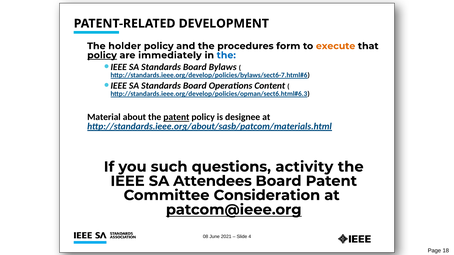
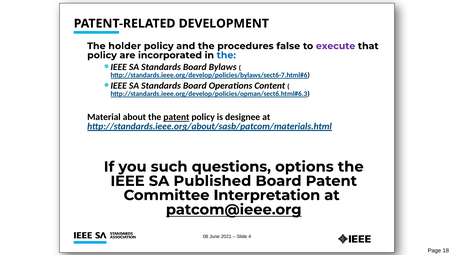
form: form -> false
execute colour: orange -> purple
policy at (102, 55) underline: present -> none
immediately: immediately -> incorporated
activity: activity -> options
Attendees: Attendees -> Published
Consideration: Consideration -> Interpretation
